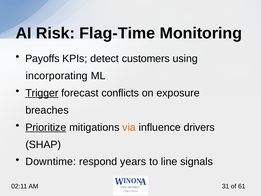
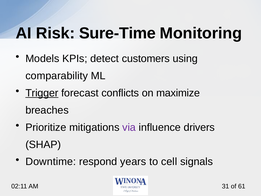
Flag‑Time: Flag‑Time -> Sure‑Time
Payoffs: Payoffs -> Models
incorporating: incorporating -> comparability
exposure: exposure -> maximize
Prioritize underline: present -> none
via colour: orange -> purple
line: line -> cell
